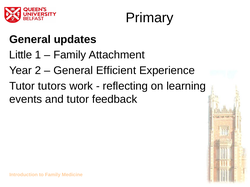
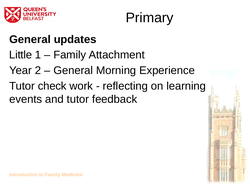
Efficient: Efficient -> Morning
tutors: tutors -> check
